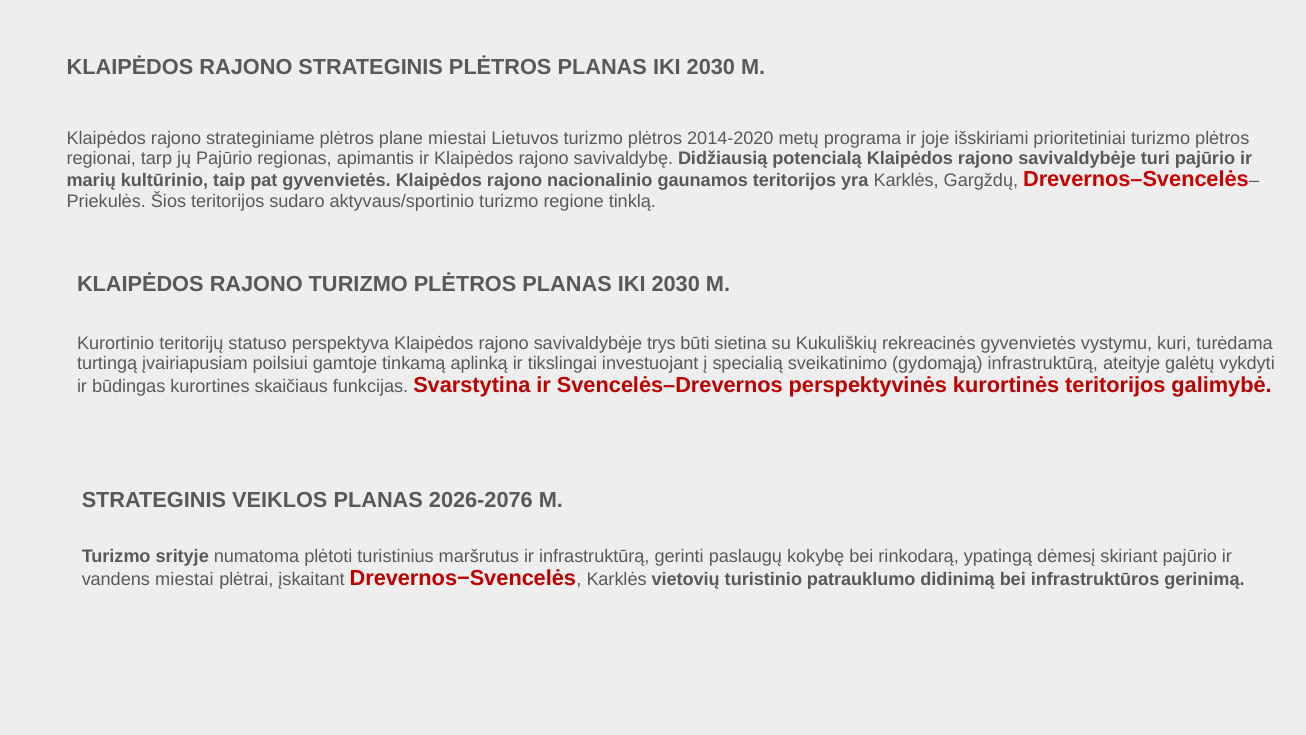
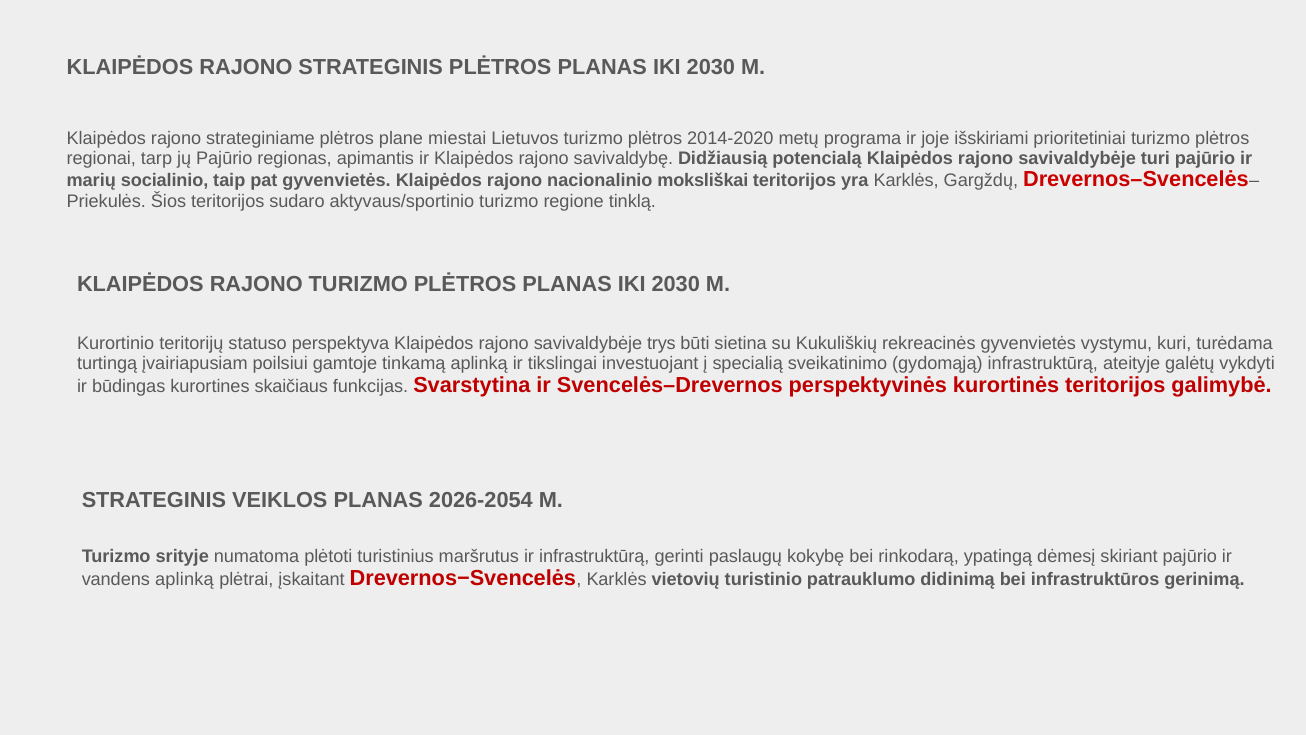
kultūrinio: kultūrinio -> socialinio
gaunamos: gaunamos -> moksliškai
2026-2076: 2026-2076 -> 2026-2054
vandens miestai: miestai -> aplinką
